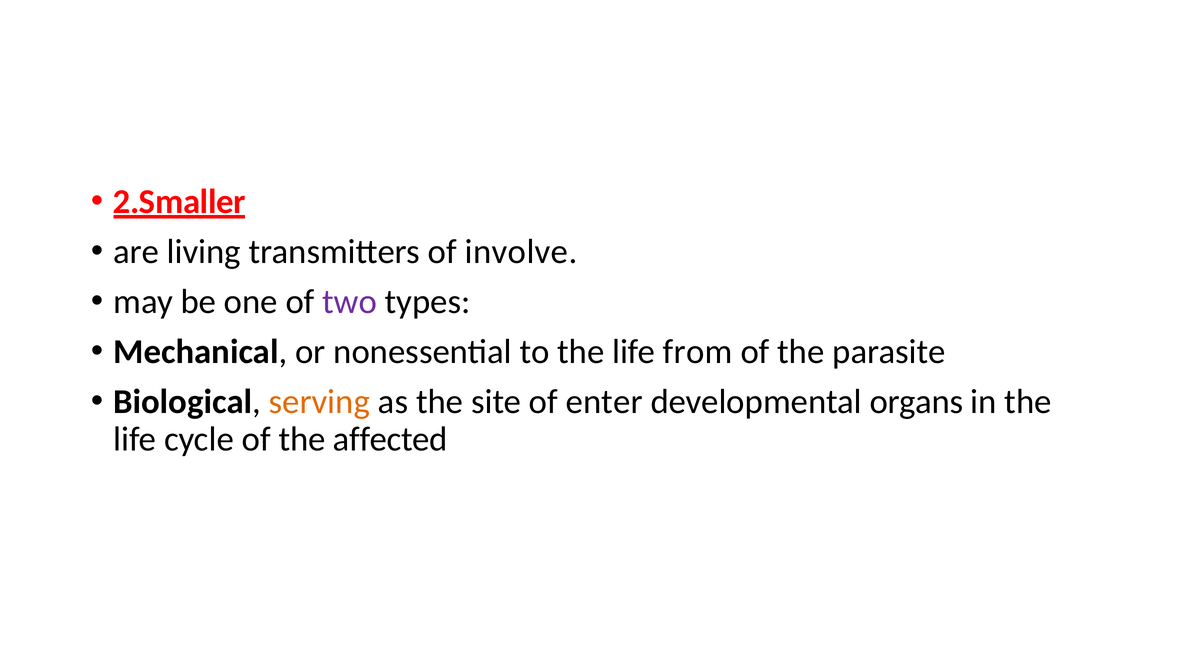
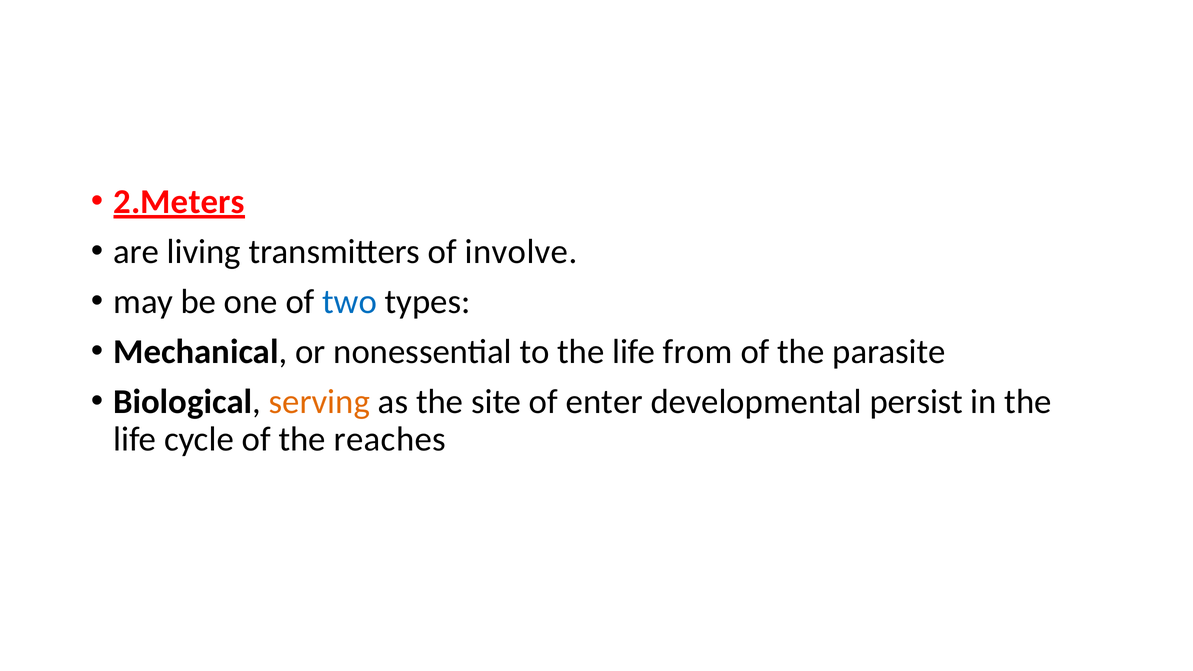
2.Smaller: 2.Smaller -> 2.Meters
two colour: purple -> blue
organs: organs -> persist
affected: affected -> reaches
